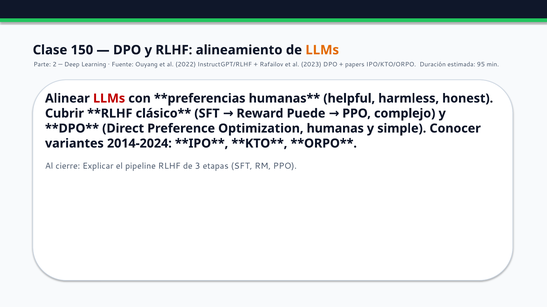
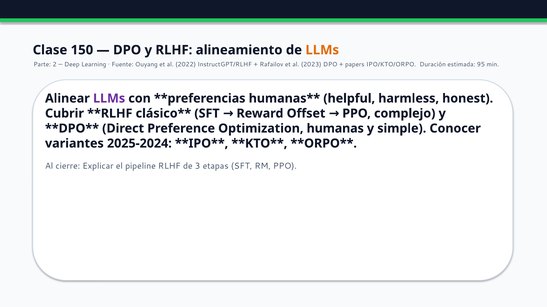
LLMs at (109, 99) colour: red -> purple
Puede: Puede -> Offset
2014-2024: 2014-2024 -> 2025-2024
